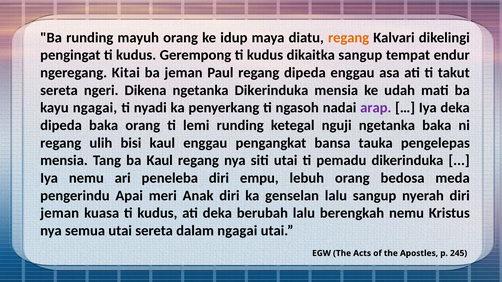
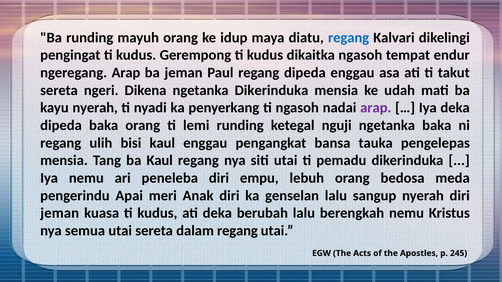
regang at (349, 38) colour: orange -> blue
dikaitka sangup: sangup -> ngasoh
ngeregang Kitai: Kitai -> Arap
kayu ngagai: ngagai -> nyerah
dalam ngagai: ngagai -> regang
